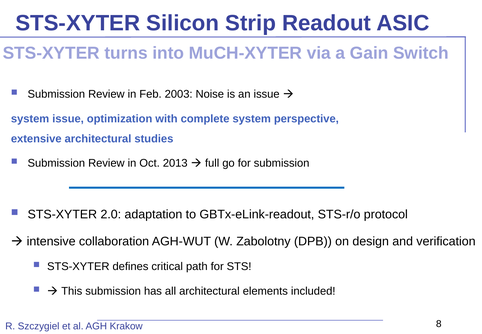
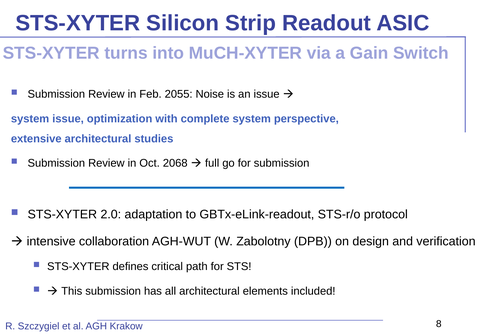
2003: 2003 -> 2055
2013: 2013 -> 2068
